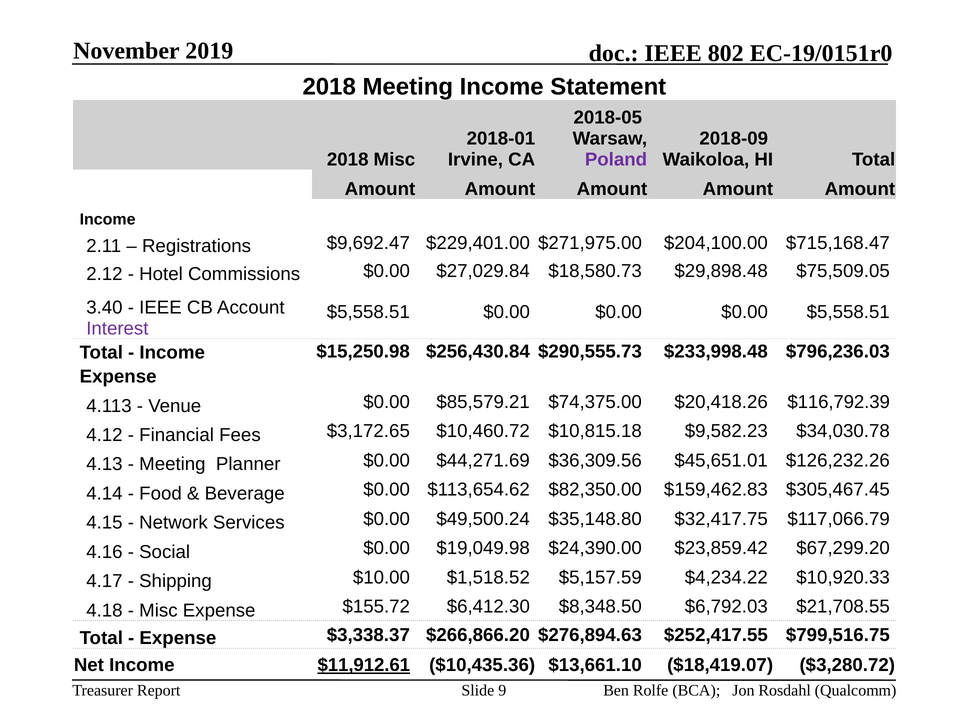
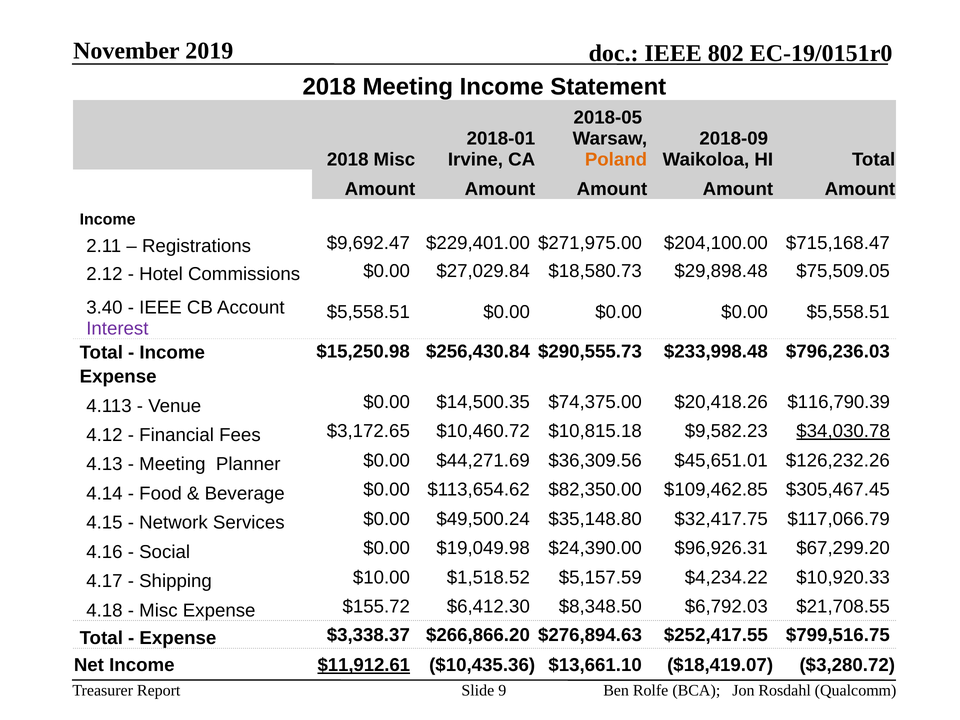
Poland colour: purple -> orange
$85,579.21: $85,579.21 -> $14,500.35
$116,792.39: $116,792.39 -> $116,790.39
$34,030.78 underline: none -> present
$159,462.83: $159,462.83 -> $109,462.85
$23,859.42: $23,859.42 -> $96,926.31
